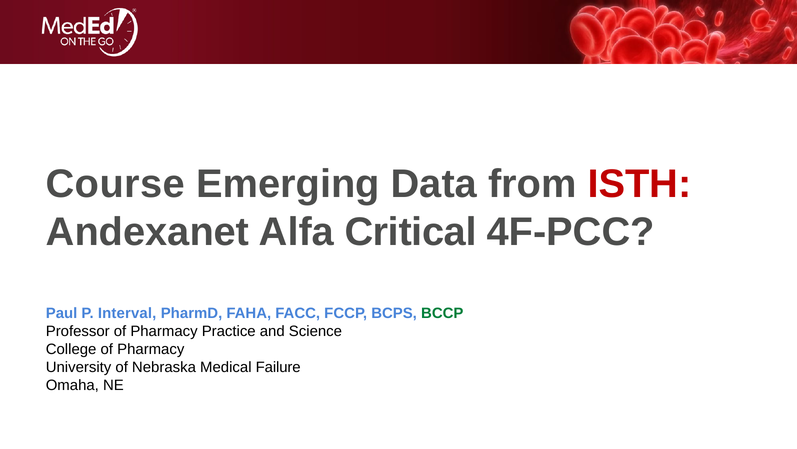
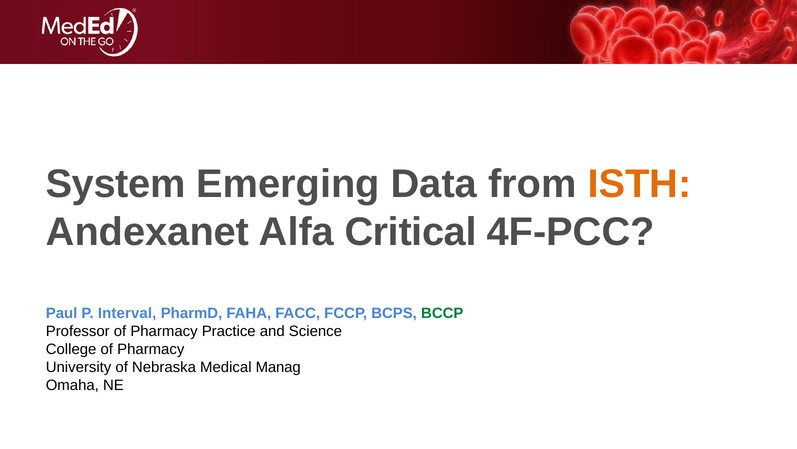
Course: Course -> System
ISTH colour: red -> orange
Failure: Failure -> Manag
